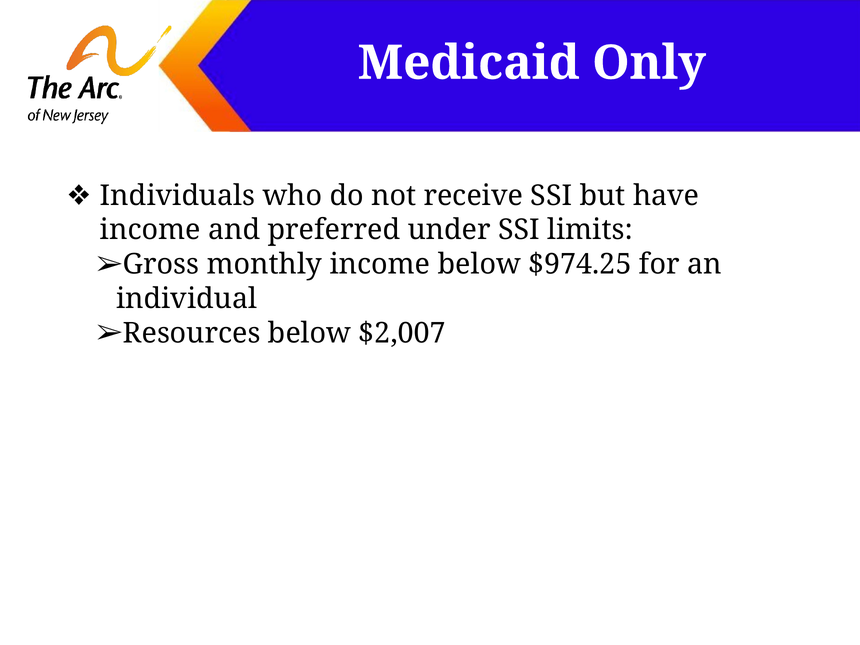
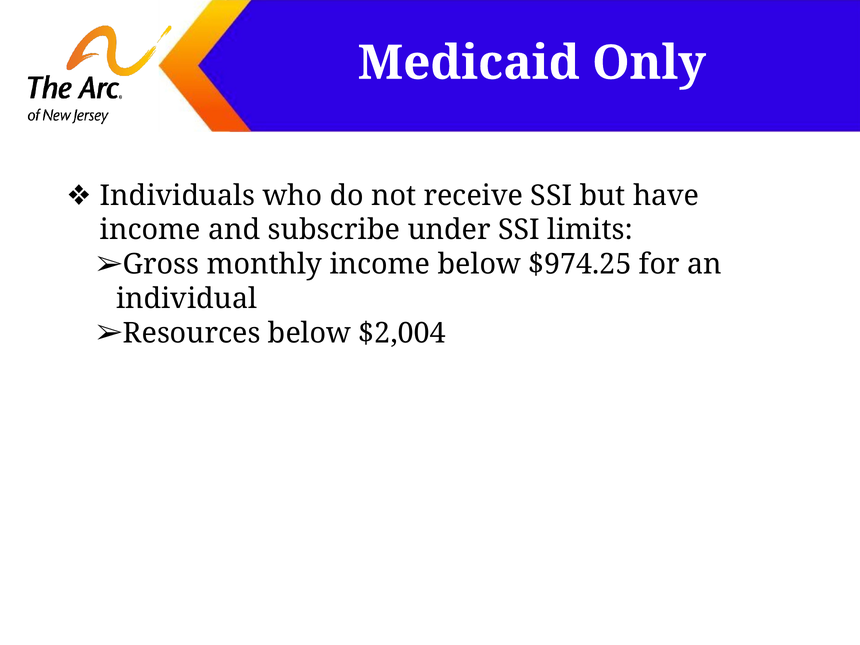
preferred: preferred -> subscribe
$2,007: $2,007 -> $2,004
